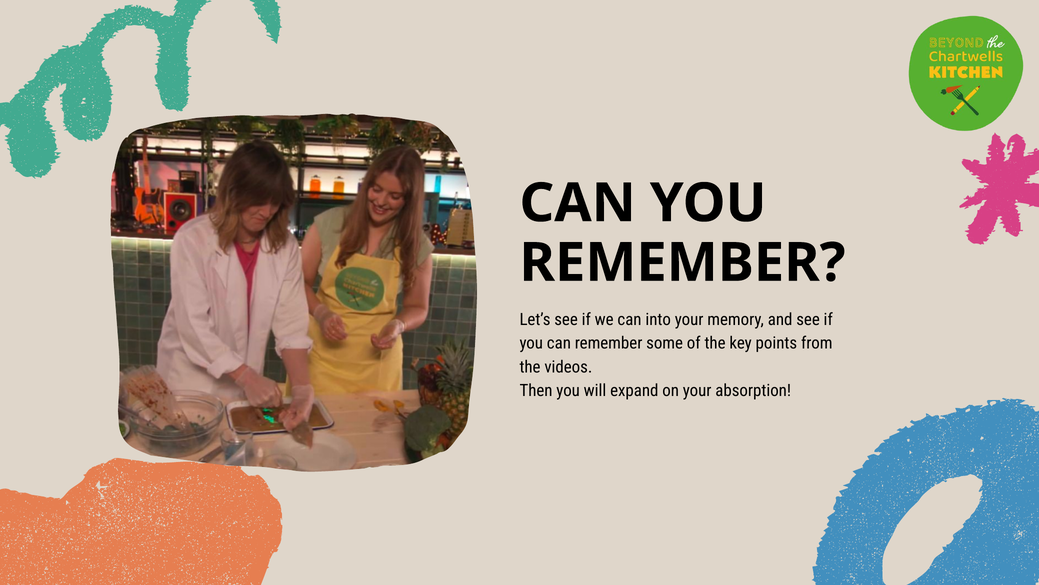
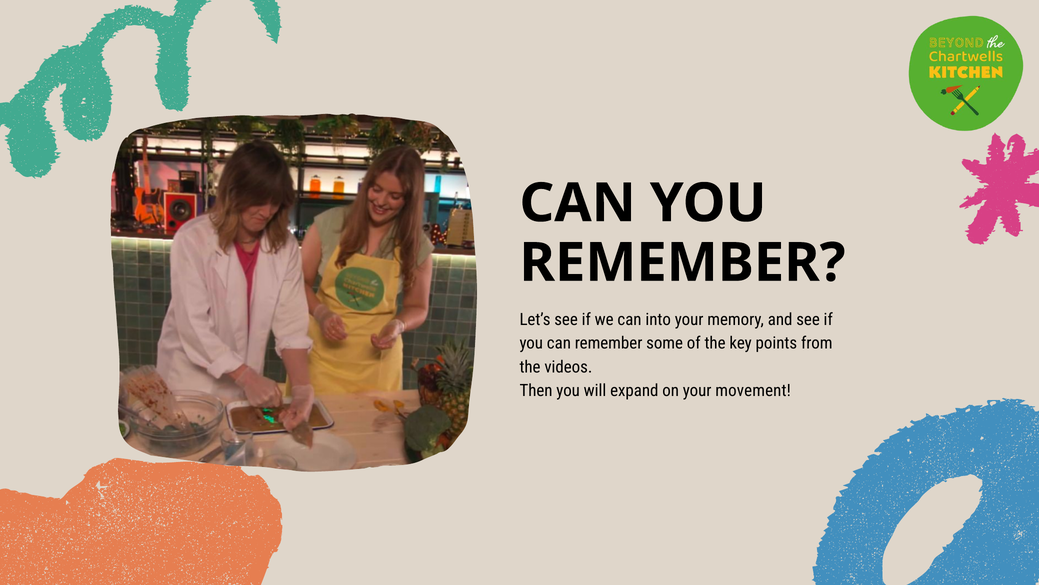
absorption: absorption -> movement
